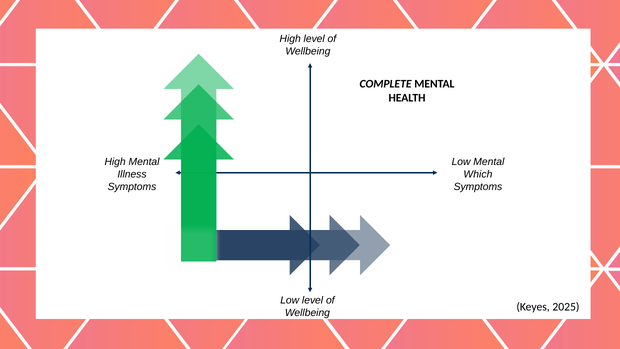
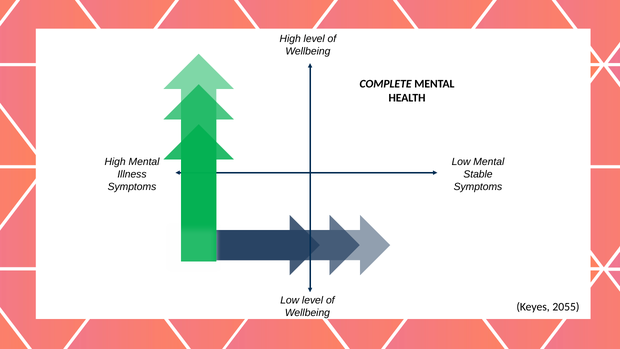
Which: Which -> Stable
2025: 2025 -> 2055
